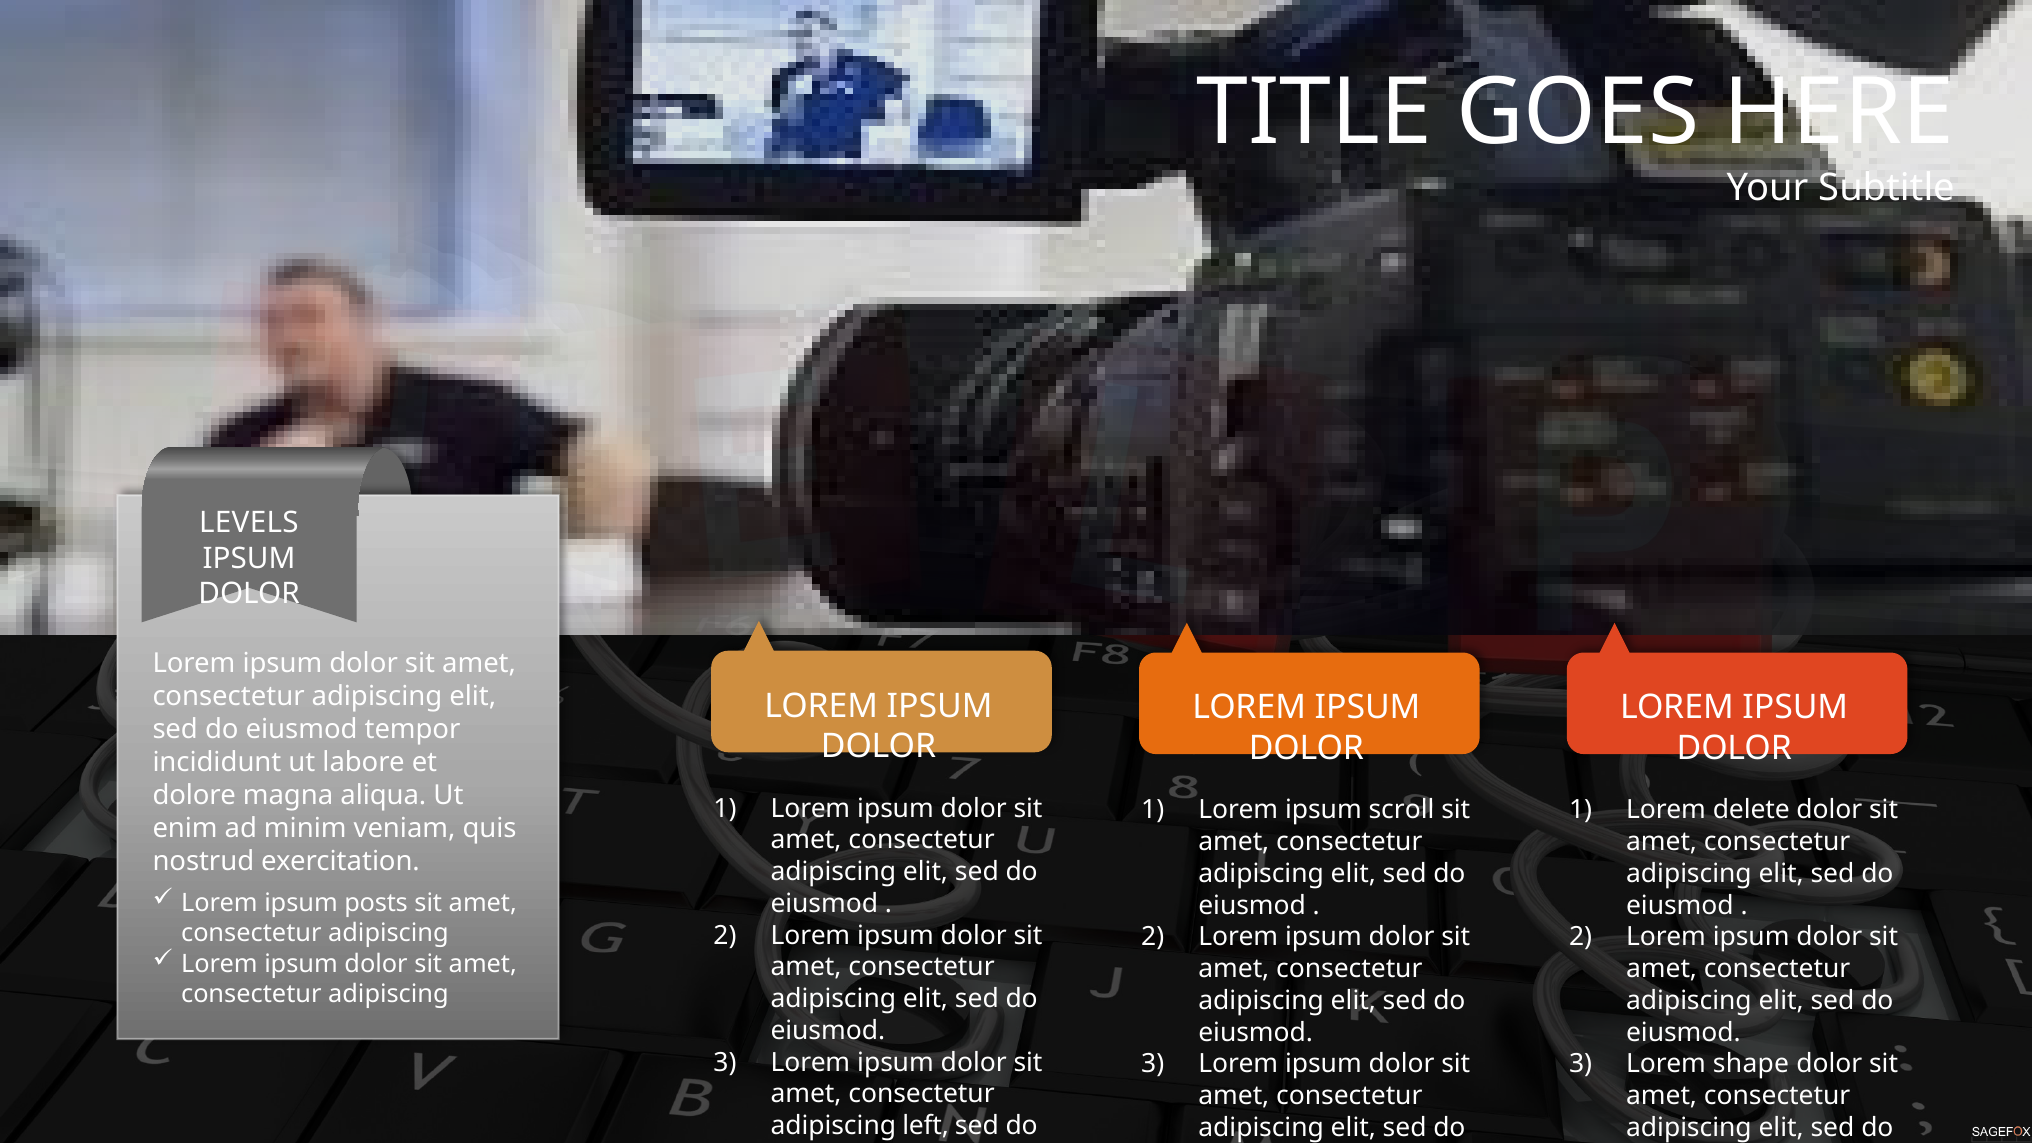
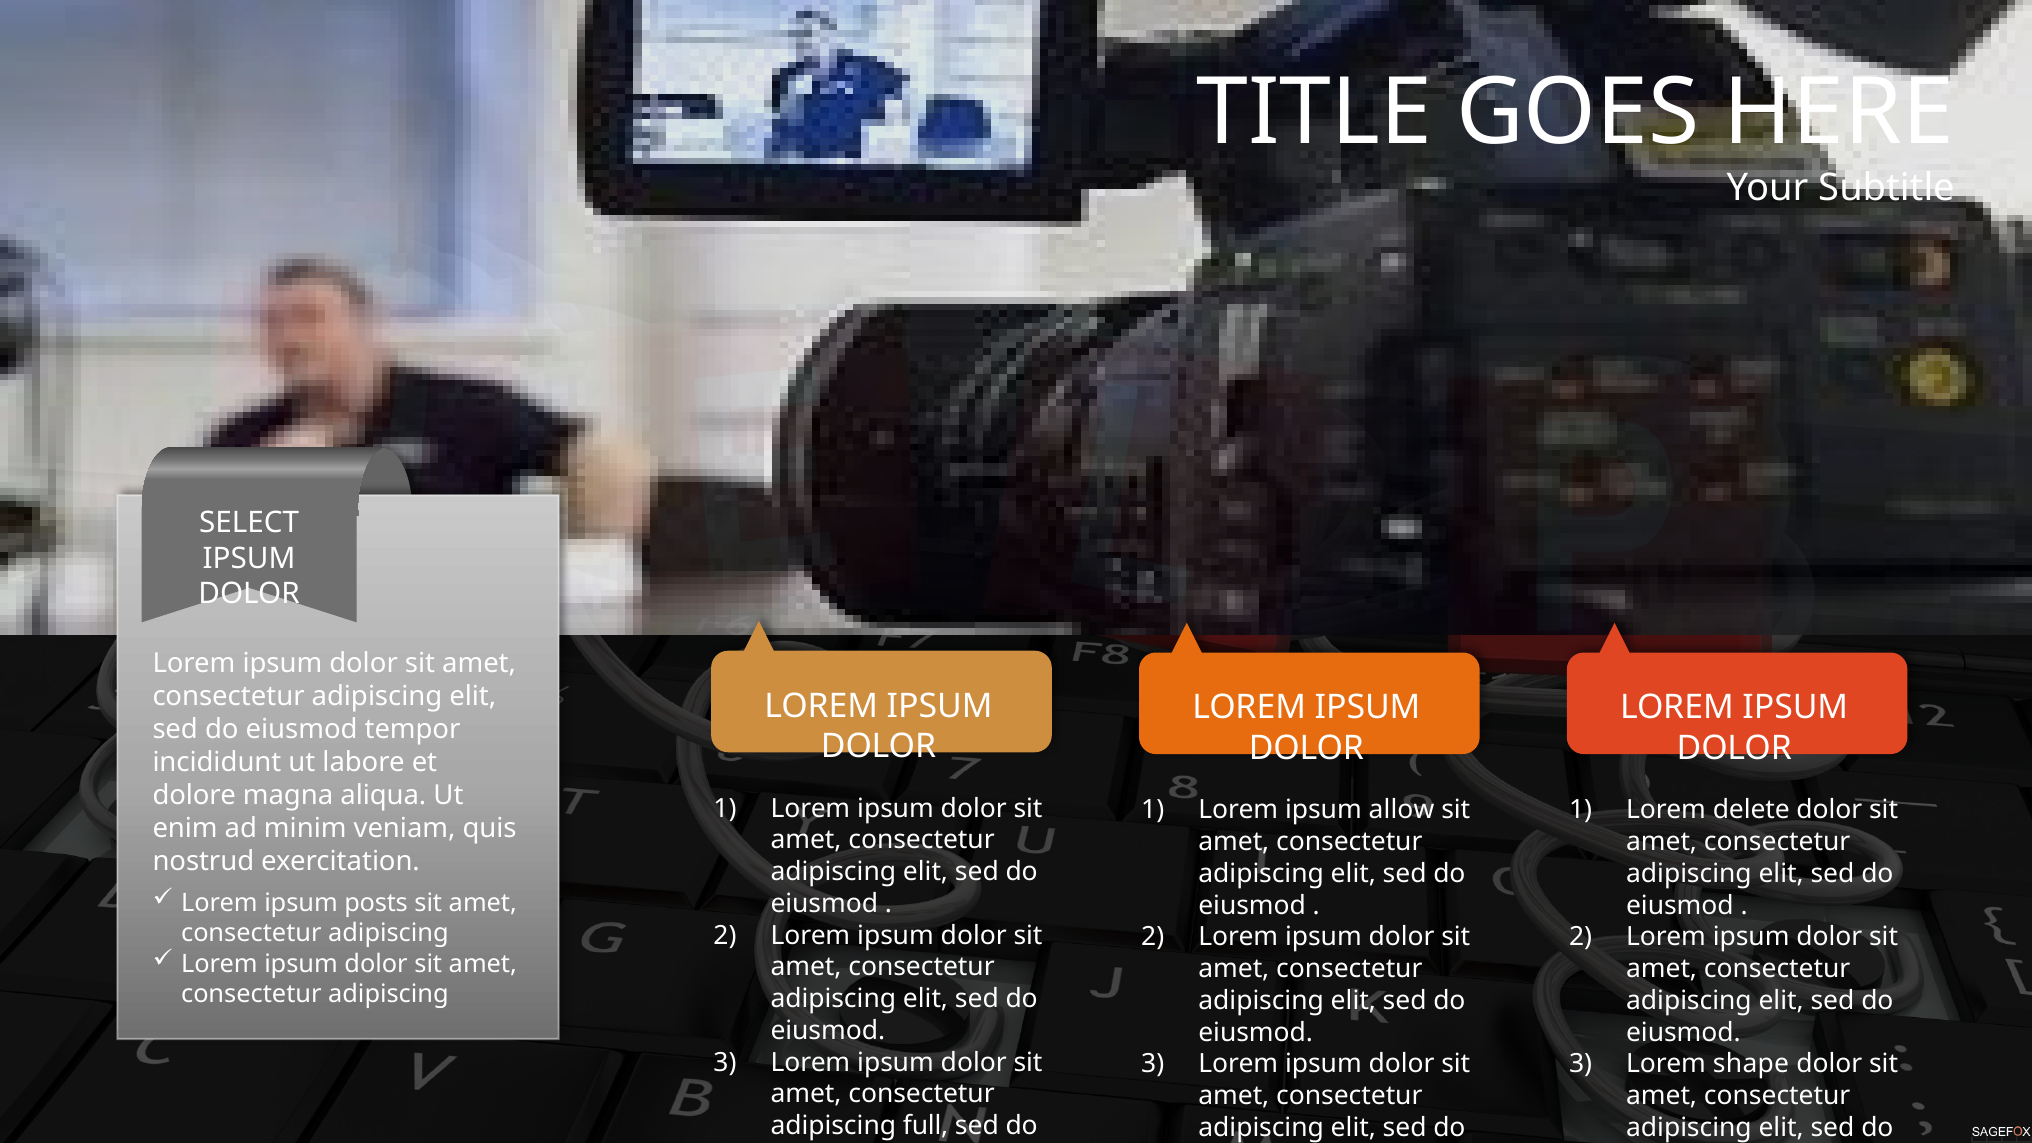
LEVELS: LEVELS -> SELECT
scroll: scroll -> allow
left: left -> full
